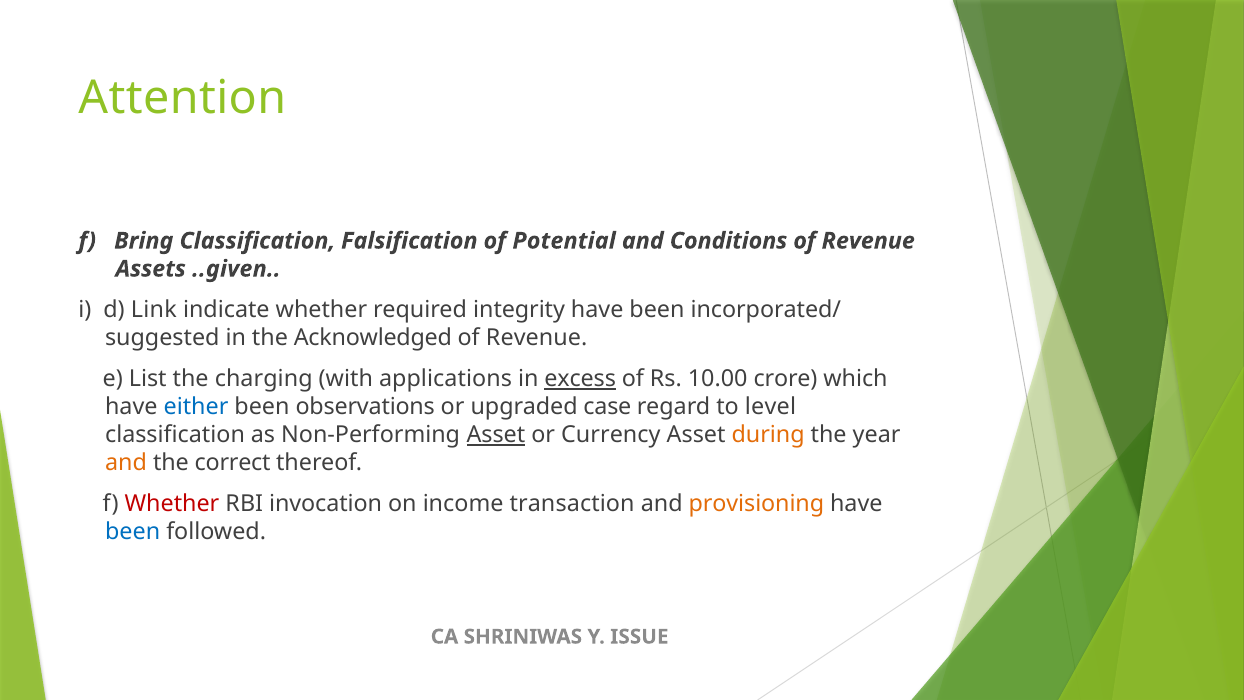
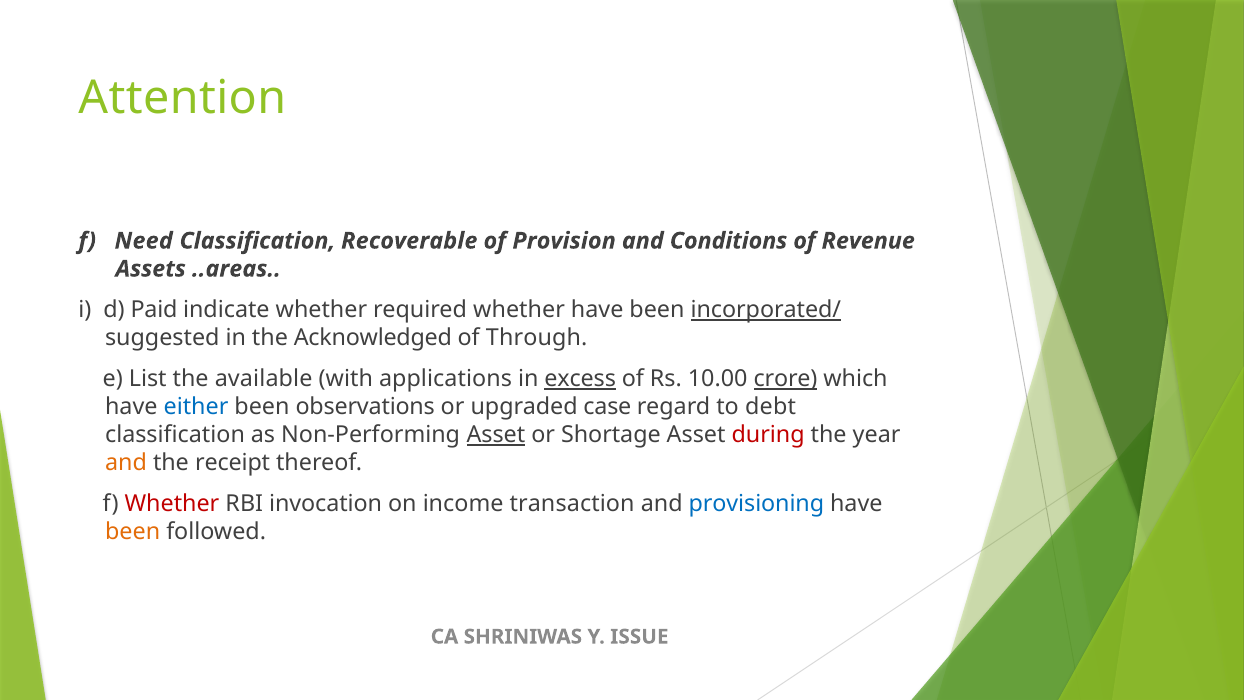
Bring: Bring -> Need
Falsification: Falsification -> Recoverable
Potential: Potential -> Provision
..given: ..given -> ..areas
Link: Link -> Paid
required integrity: integrity -> whether
incorporated/ underline: none -> present
Revenue at (537, 338): Revenue -> Through
charging: charging -> available
crore underline: none -> present
level: level -> debt
Currency: Currency -> Shortage
during colour: orange -> red
correct: correct -> receipt
provisioning colour: orange -> blue
been at (133, 532) colour: blue -> orange
